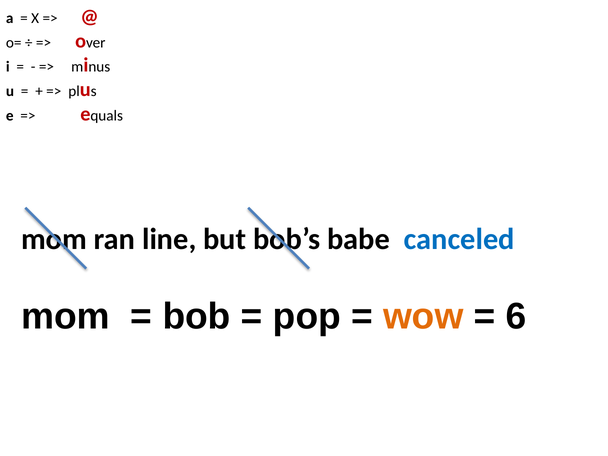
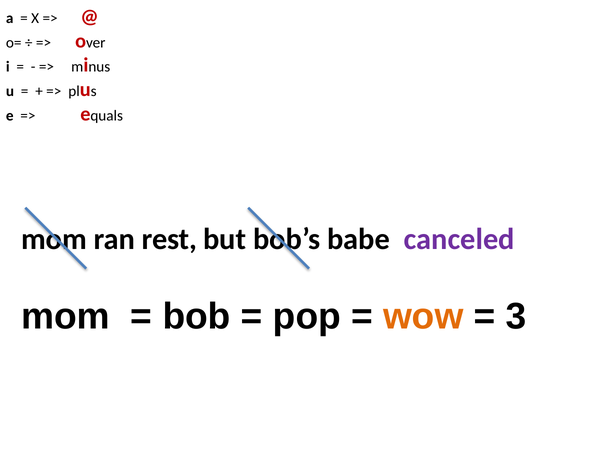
line: line -> rest
canceled colour: blue -> purple
6: 6 -> 3
